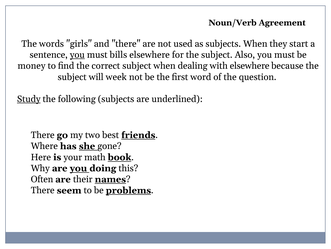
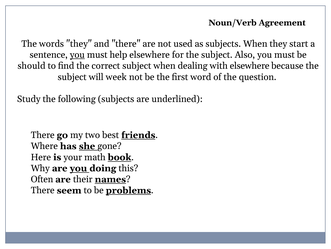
words girls: girls -> they
bills: bills -> help
money: money -> should
Study underline: present -> none
